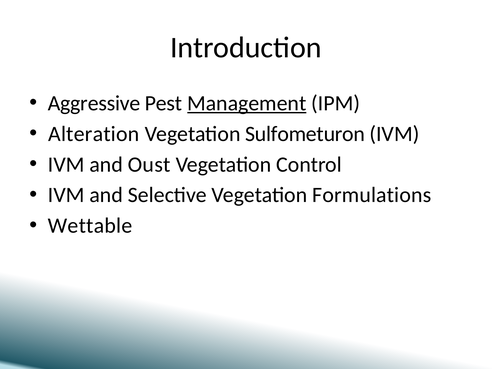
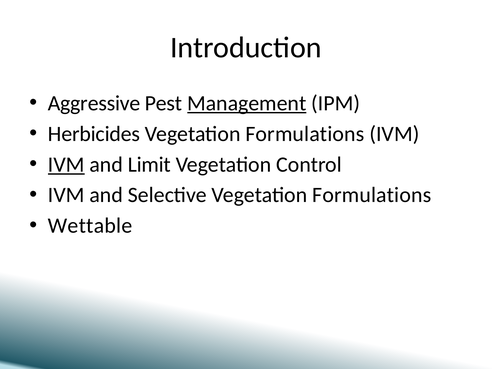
Alteration: Alteration -> Herbicides
Sulfometuron at (305, 134): Sulfometuron -> Formulations
IVM at (66, 164) underline: none -> present
Oust: Oust -> Limit
